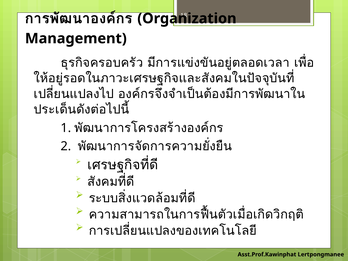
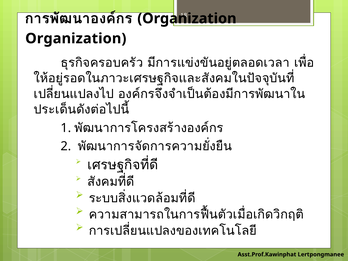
Management at (76, 38): Management -> Organization
